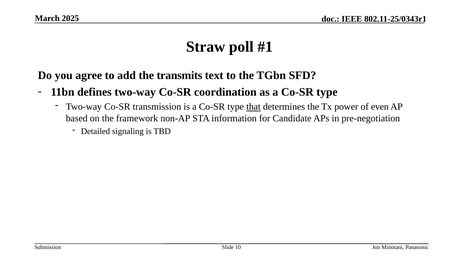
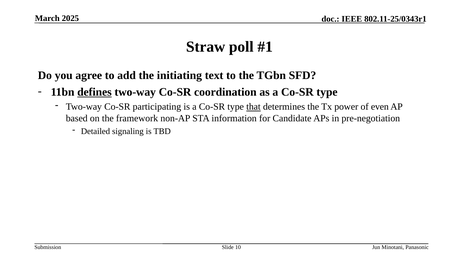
transmits: transmits -> initiating
defines underline: none -> present
transmission: transmission -> participating
